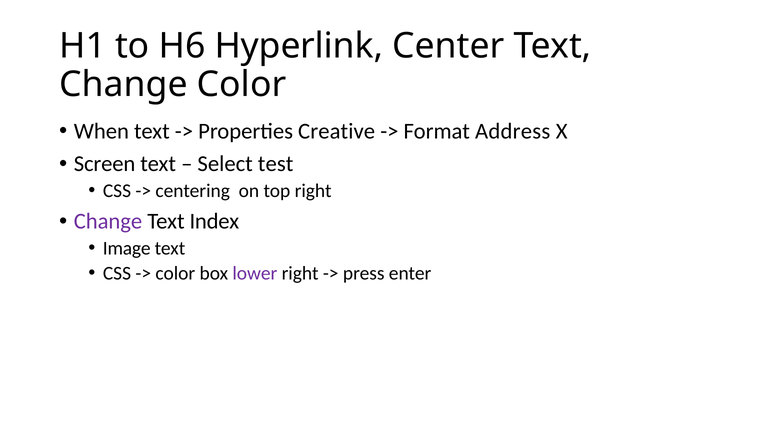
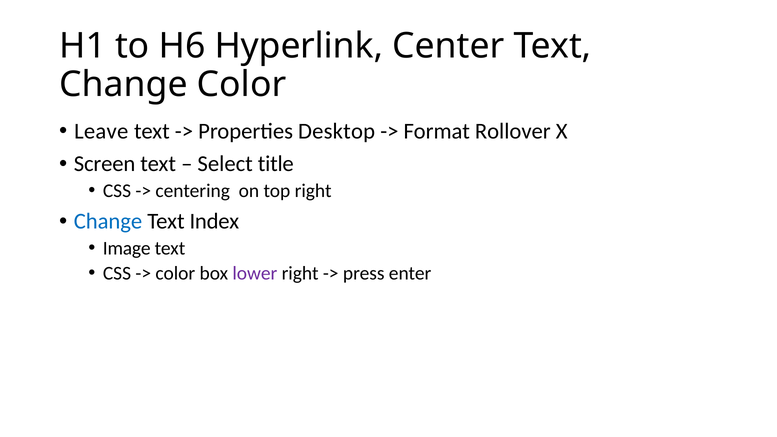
When: When -> Leave
Creative: Creative -> Desktop
Address: Address -> Rollover
test: test -> title
Change at (108, 222) colour: purple -> blue
